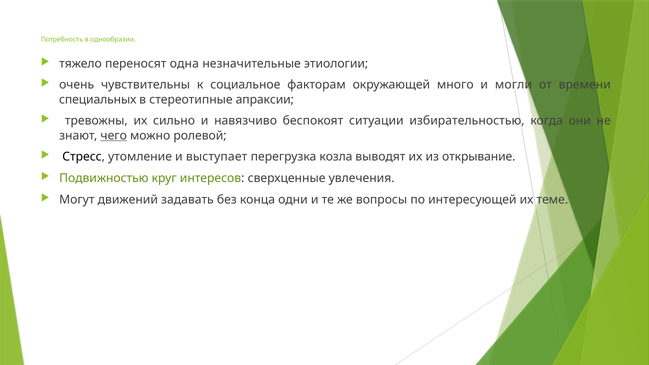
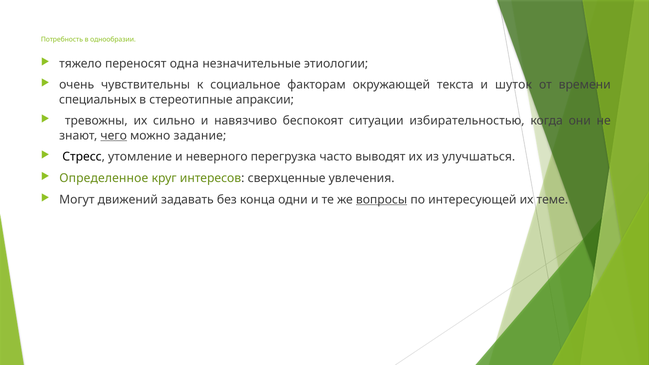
много: много -> текста
могли: могли -> шуток
ролевой: ролевой -> задание
выступает: выступает -> неверного
козла: козла -> часто
открывание: открывание -> улучшаться
Подвижностью: Подвижностью -> Определенное
вопросы underline: none -> present
